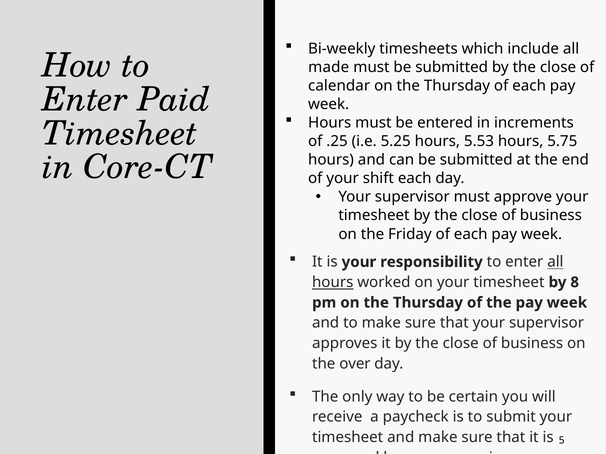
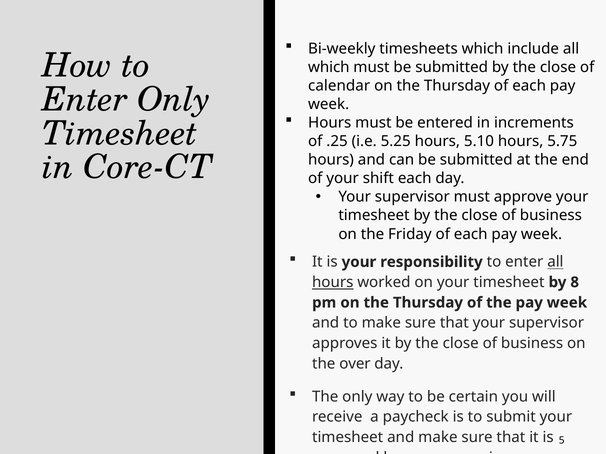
made at (329, 67): made -> which
Enter Paid: Paid -> Only
5.53: 5.53 -> 5.10
